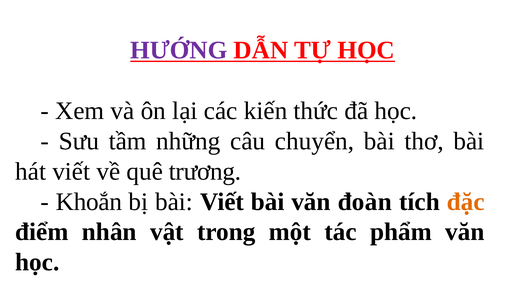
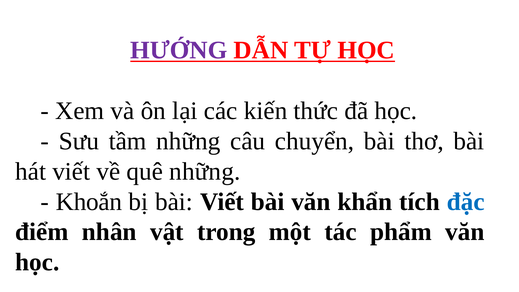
quê trương: trương -> những
đoàn: đoàn -> khẩn
đặc colour: orange -> blue
